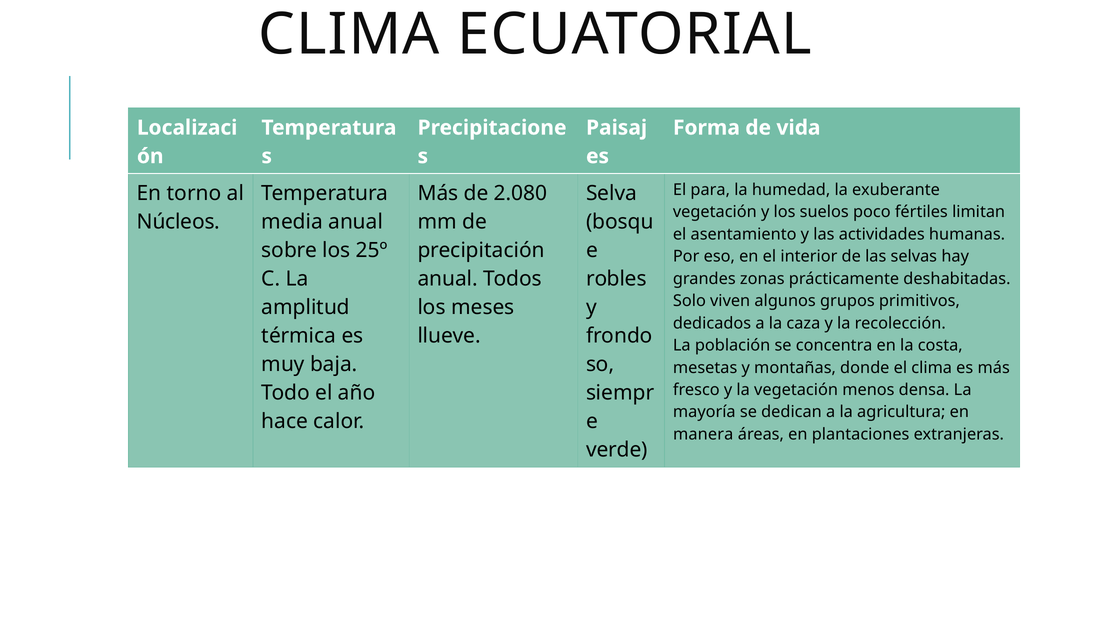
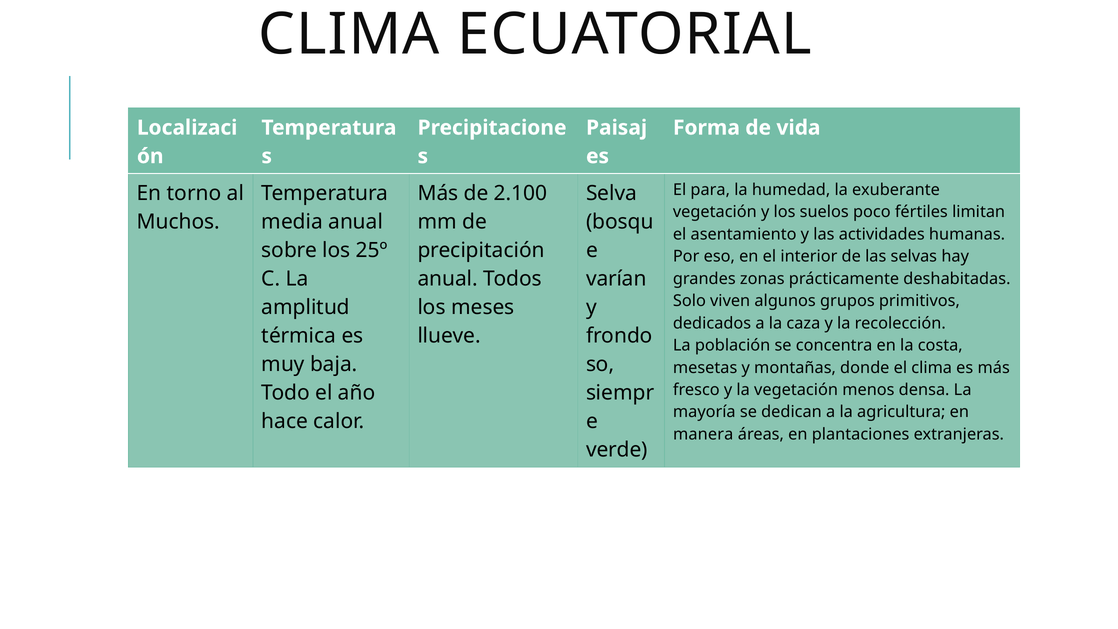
2.080: 2.080 -> 2.100
Núcleos: Núcleos -> Muchos
robles: robles -> varían
